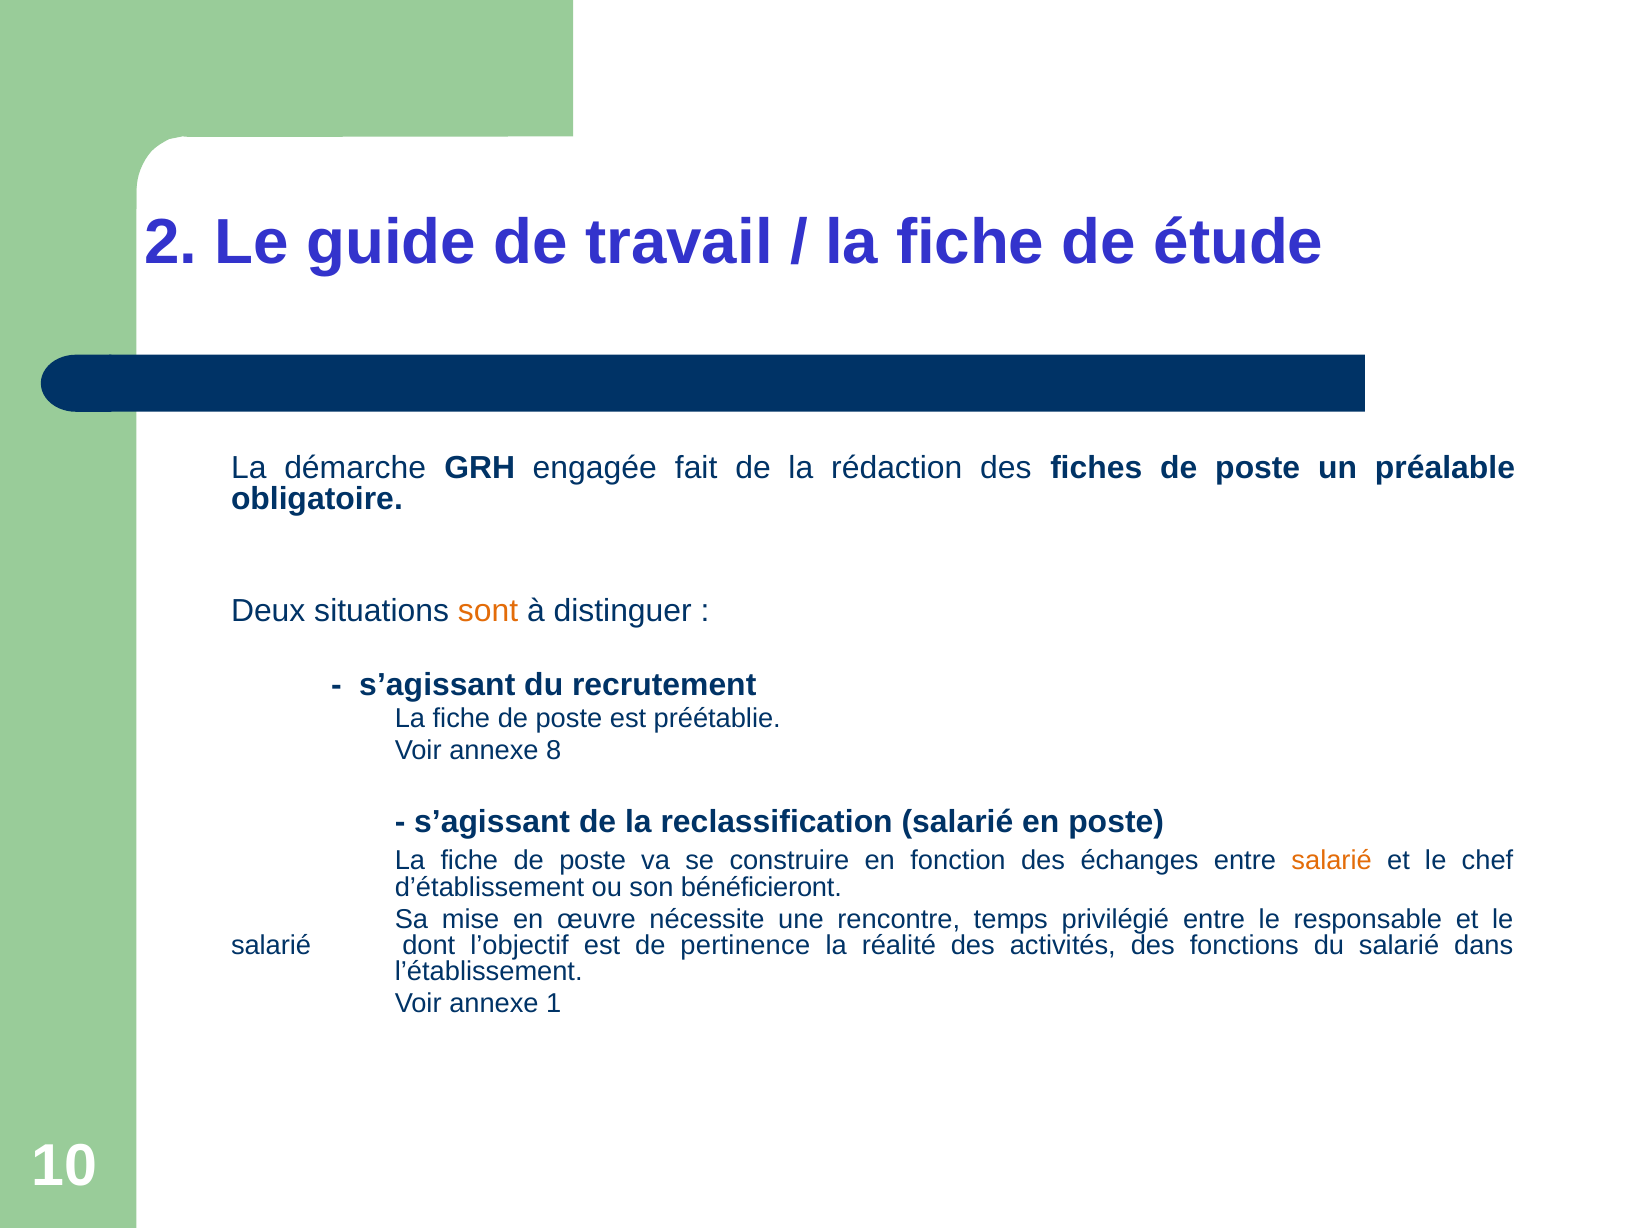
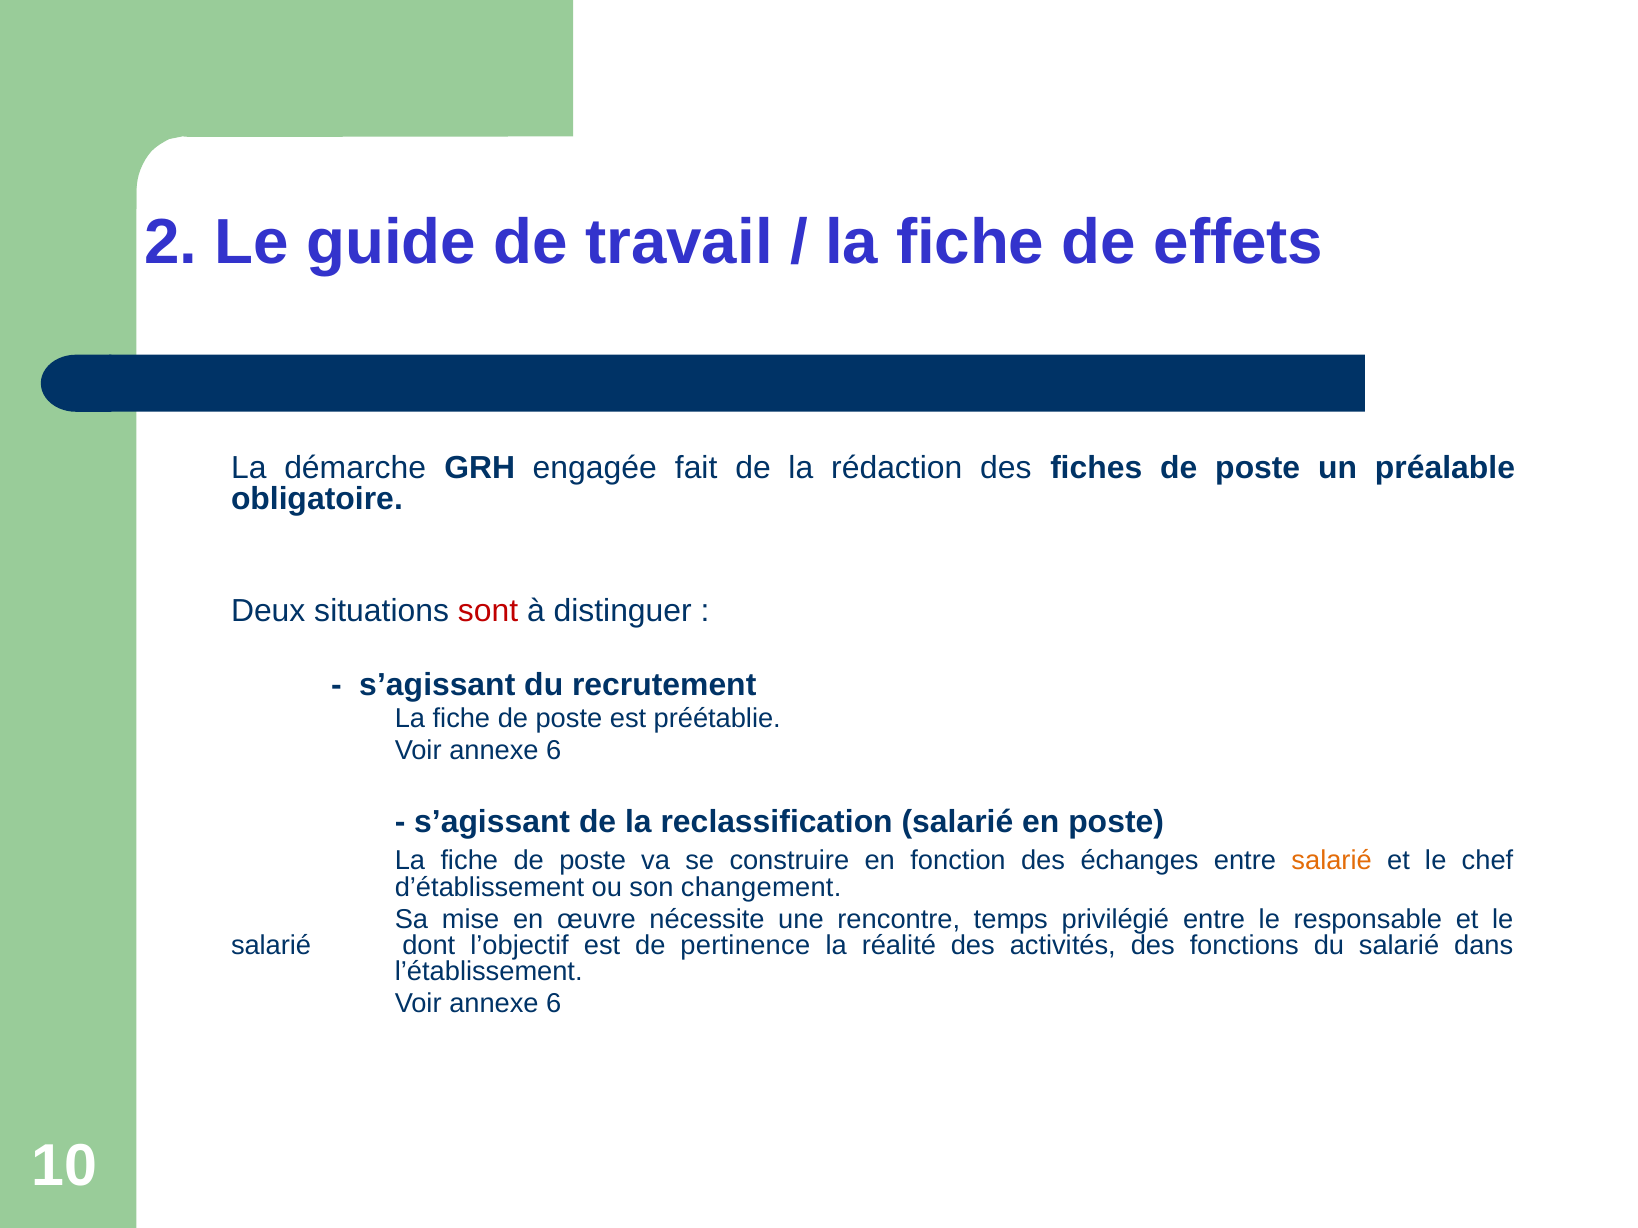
étude: étude -> effets
sont colour: orange -> red
8 at (554, 751): 8 -> 6
bénéficieront: bénéficieront -> changement
1 at (554, 1004): 1 -> 6
